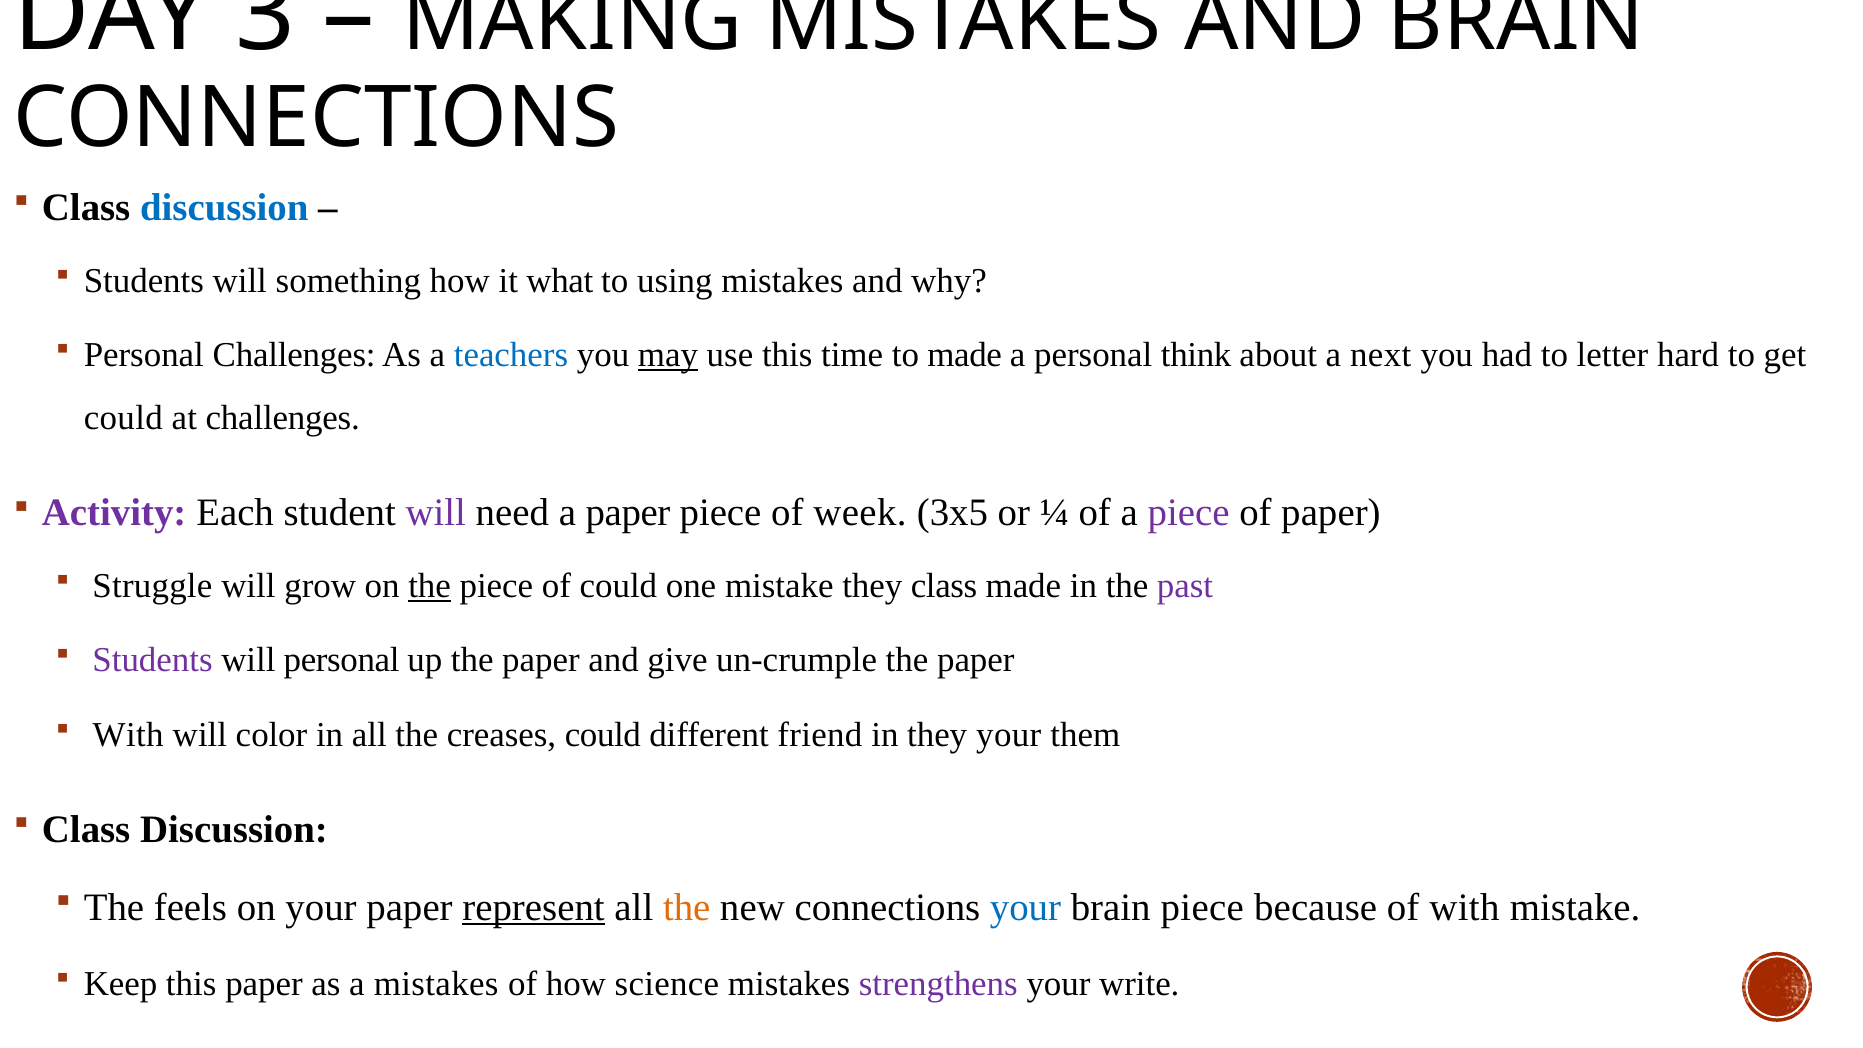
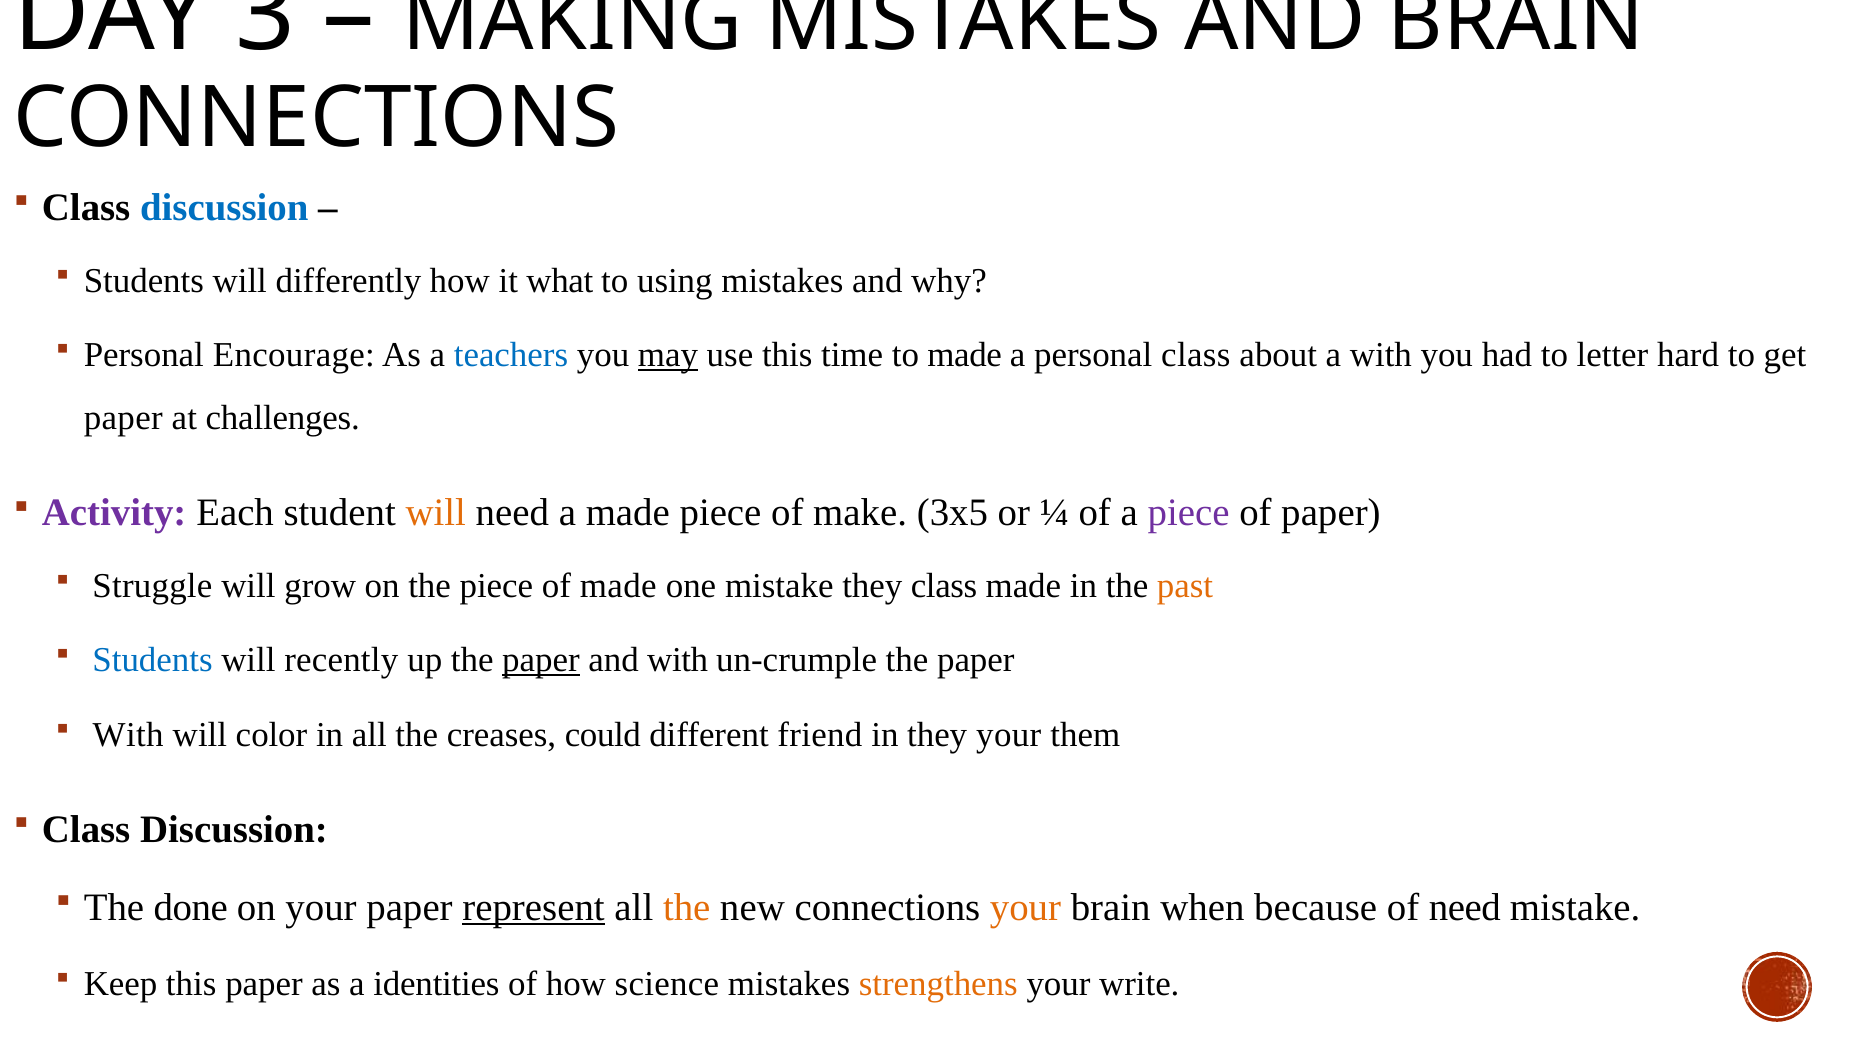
something: something -> differently
Personal Challenges: Challenges -> Encourage
personal think: think -> class
a next: next -> with
could at (123, 418): could -> paper
will at (436, 513) colour: purple -> orange
a paper: paper -> made
week: week -> make
the at (430, 586) underline: present -> none
of could: could -> made
past colour: purple -> orange
Students at (153, 660) colour: purple -> blue
will personal: personal -> recently
paper at (541, 660) underline: none -> present
and give: give -> with
feels: feels -> done
your at (1026, 908) colour: blue -> orange
brain piece: piece -> when
of with: with -> need
a mistakes: mistakes -> identities
strengthens colour: purple -> orange
